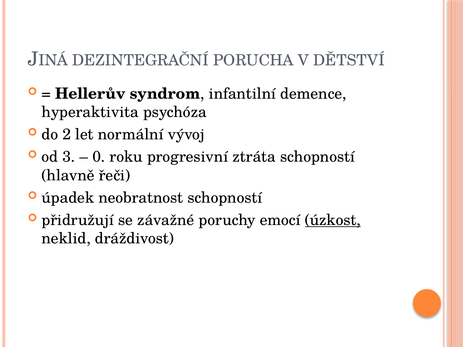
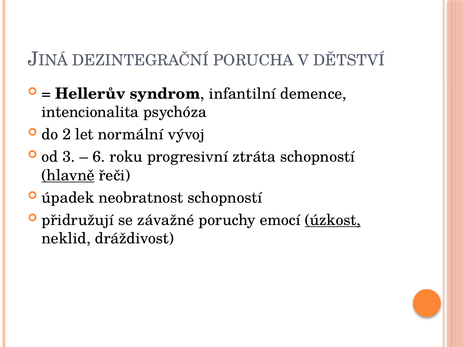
hyperaktivita: hyperaktivita -> intencionalita
0: 0 -> 6
hlavně underline: none -> present
